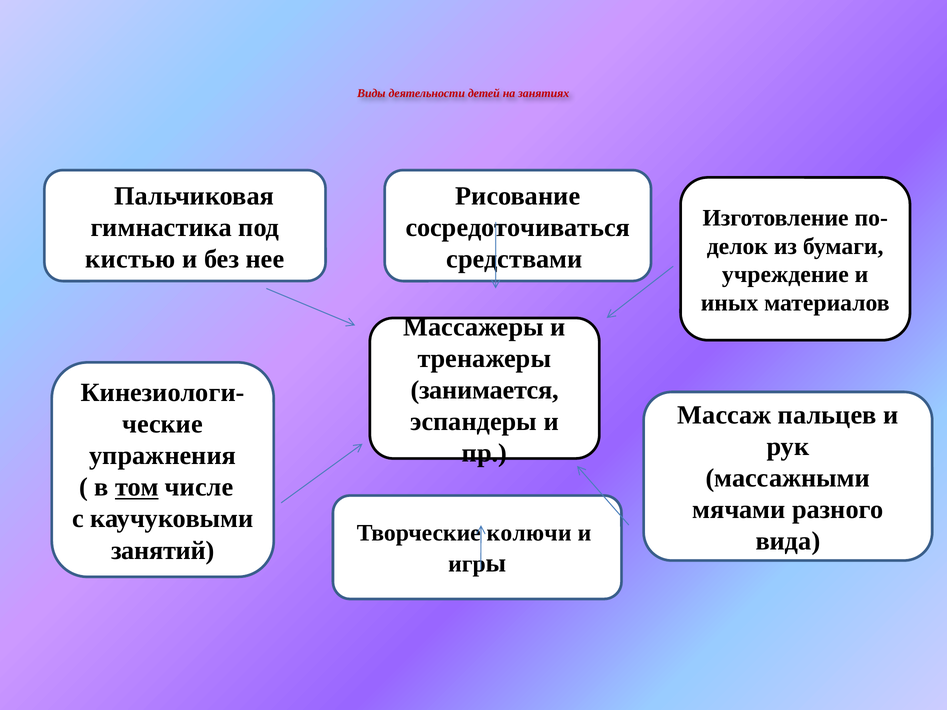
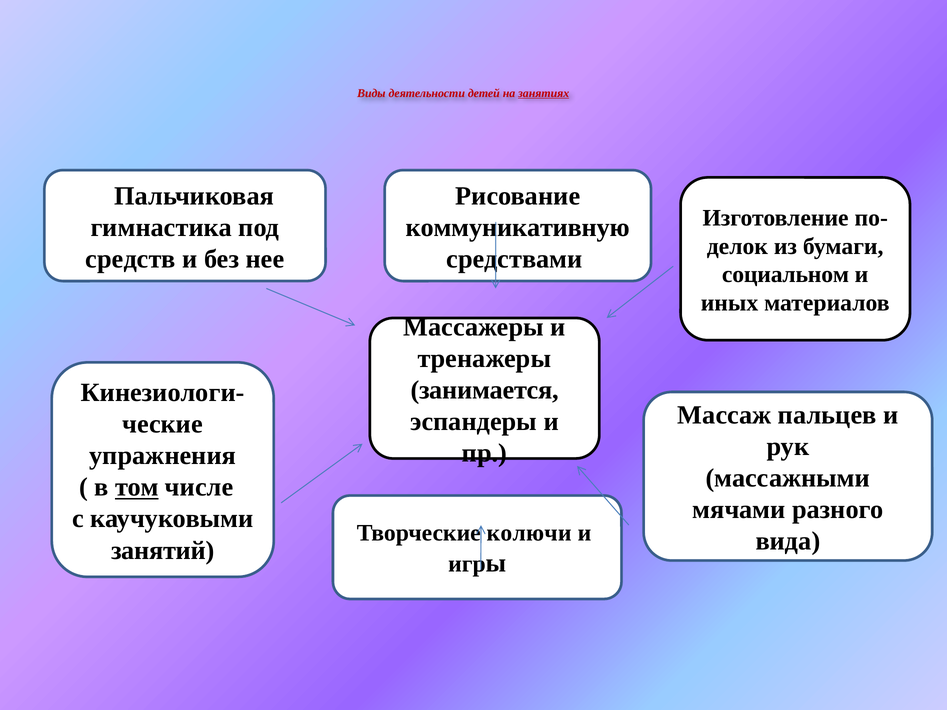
занятиях underline: none -> present
сосредоточиваться: сосредоточиваться -> коммуникативную
кистью: кистью -> средств
учреждение: учреждение -> социальном
